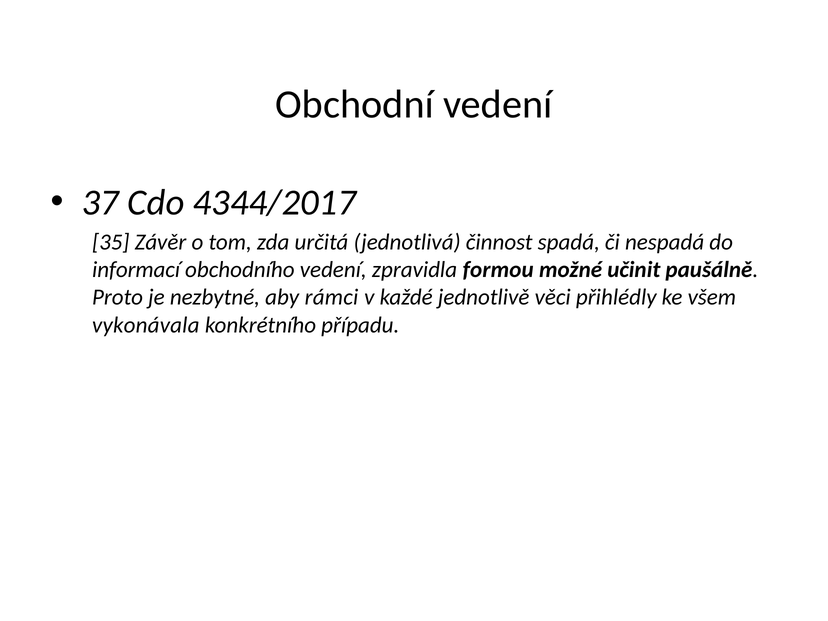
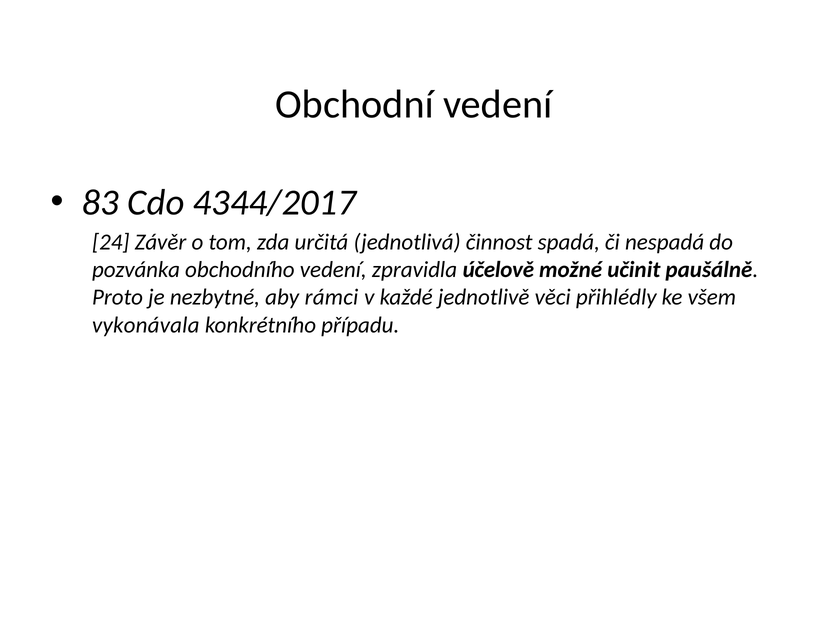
37: 37 -> 83
35: 35 -> 24
informací: informací -> pozvánka
formou: formou -> účelově
